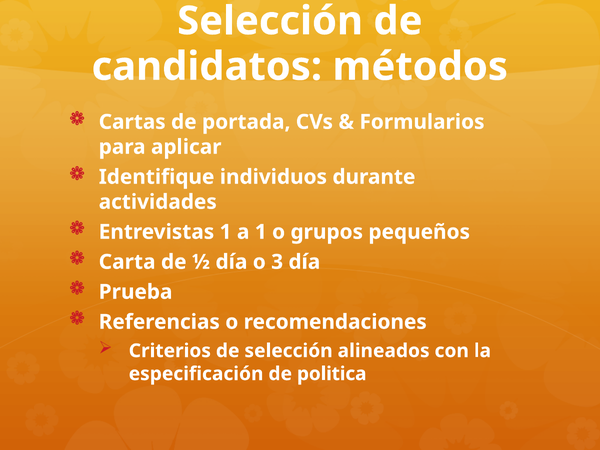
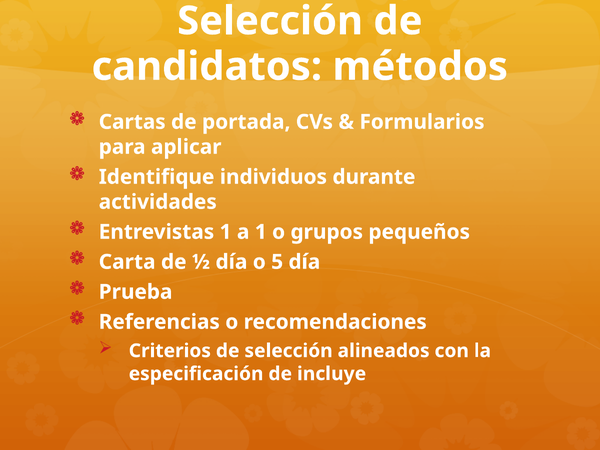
3: 3 -> 5
politica: politica -> incluye
